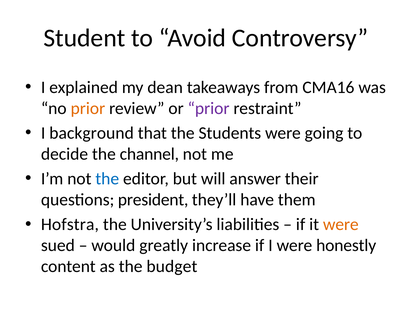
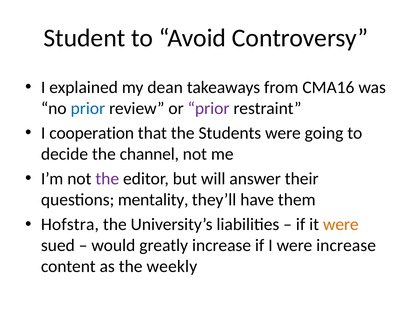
prior at (88, 108) colour: orange -> blue
background: background -> cooperation
the at (107, 179) colour: blue -> purple
president: president -> mentality
were honestly: honestly -> increase
budget: budget -> weekly
